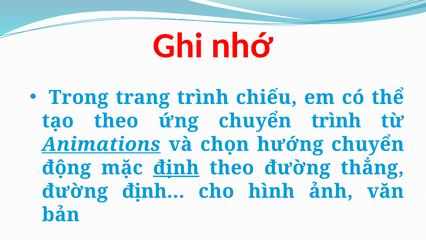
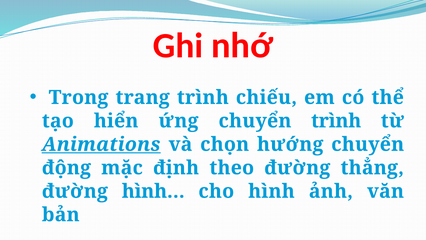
tạo theo: theo -> hiển
định underline: present -> none
định…: định… -> hình…
